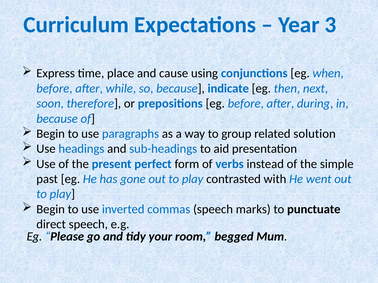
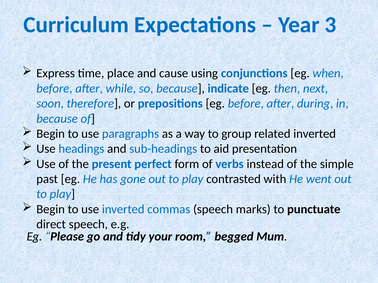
related solution: solution -> inverted
